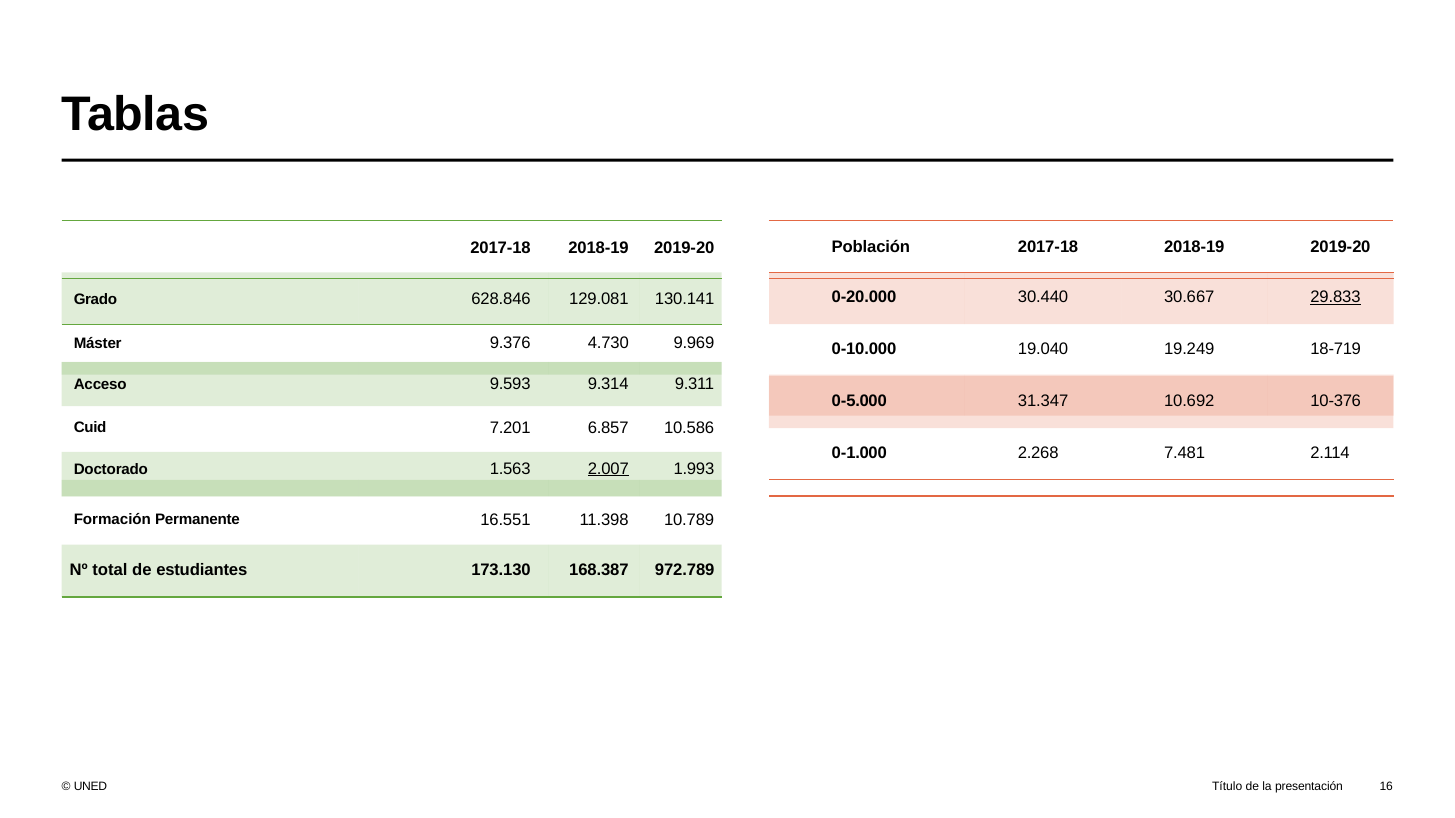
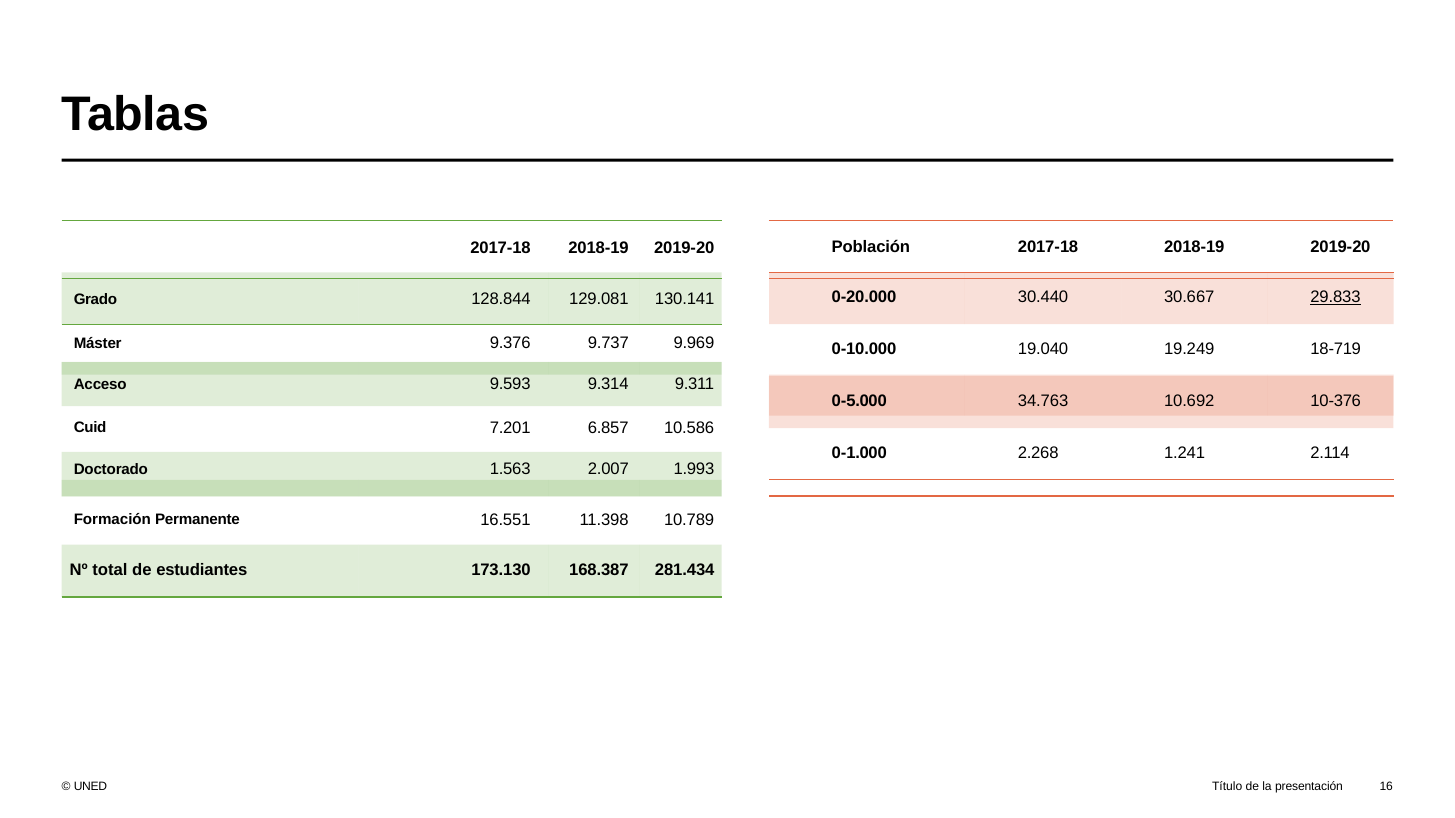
628.846: 628.846 -> 128.844
4.730: 4.730 -> 9.737
31.347: 31.347 -> 34.763
7.481: 7.481 -> 1.241
2.007 underline: present -> none
972.789: 972.789 -> 281.434
